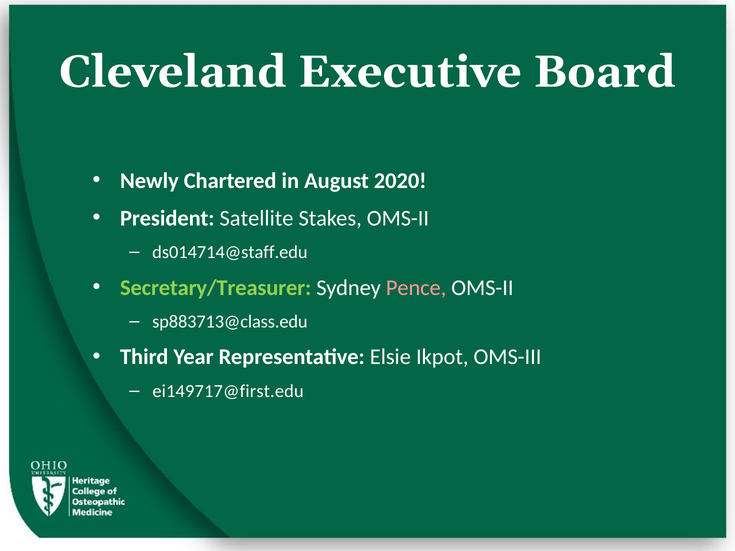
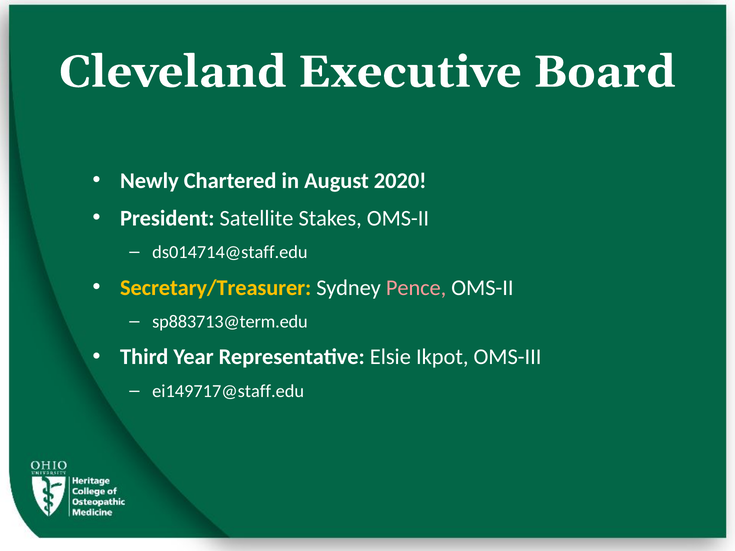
Secretary/Treasurer colour: light green -> yellow
sp883713@class.edu: sp883713@class.edu -> sp883713@term.edu
ei149717@first.edu: ei149717@first.edu -> ei149717@staff.edu
